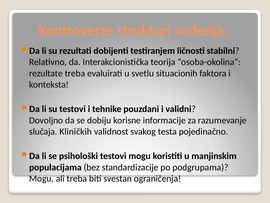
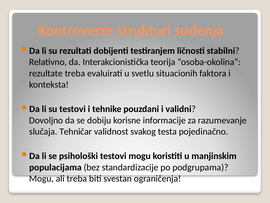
Kliničkih: Kliničkih -> Tehničar
